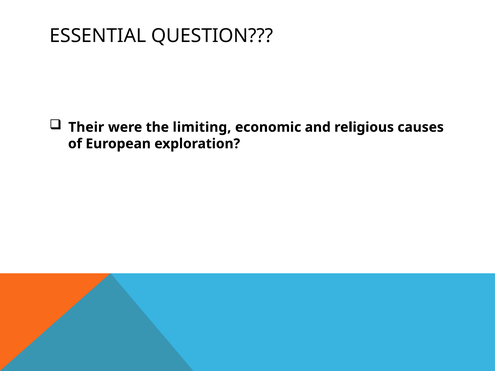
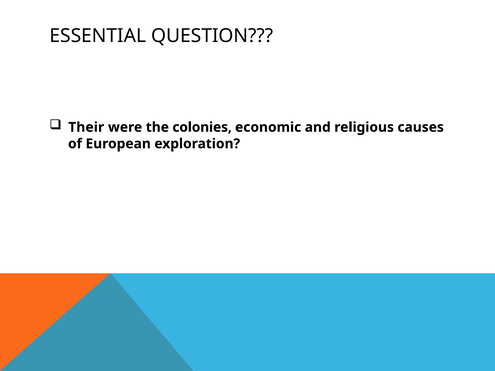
limiting: limiting -> colonies
